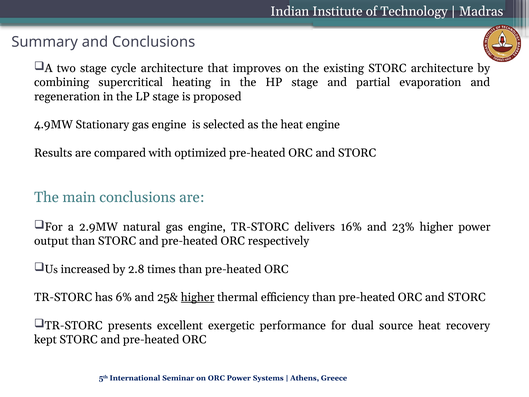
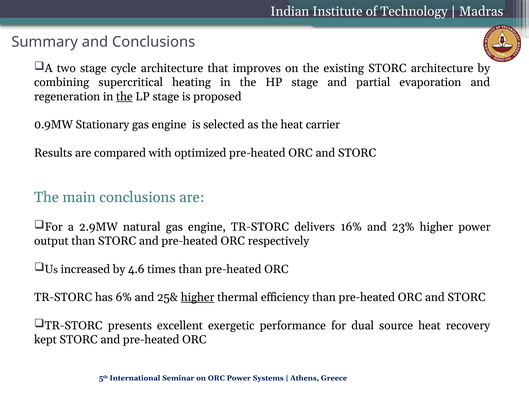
the at (124, 96) underline: none -> present
4.9MW: 4.9MW -> 0.9MW
heat engine: engine -> carrier
2.8: 2.8 -> 4.6
